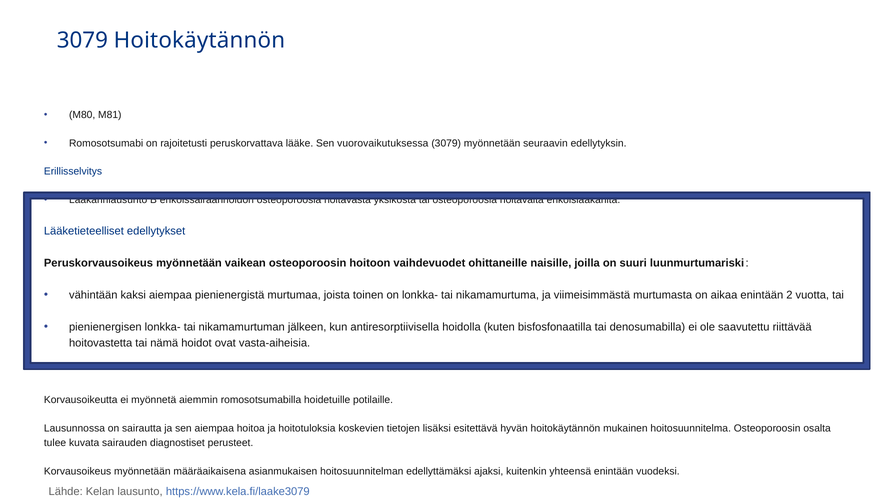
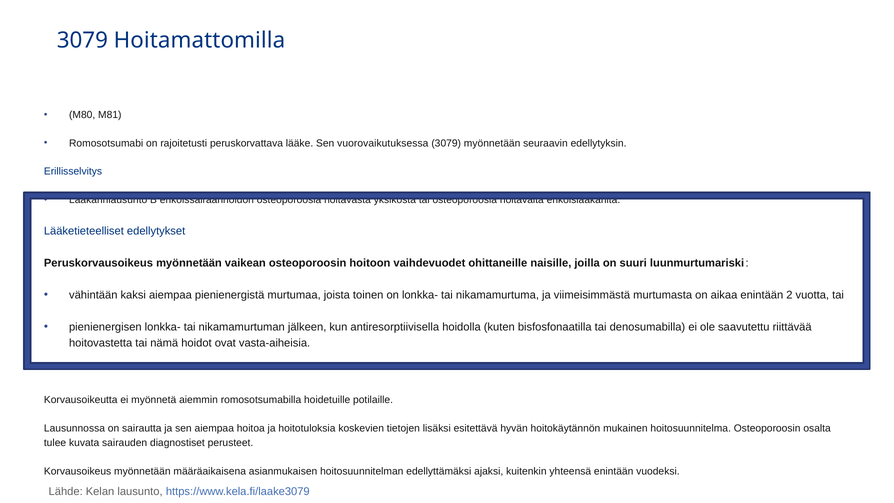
3079 Hoitokäytännön: Hoitokäytännön -> Hoitamattomilla
